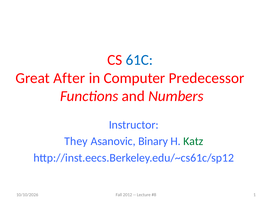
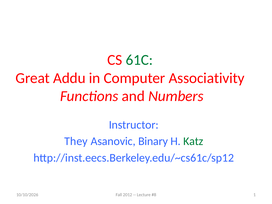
61C colour: blue -> green
After: After -> Addu
Predecessor: Predecessor -> Associativity
